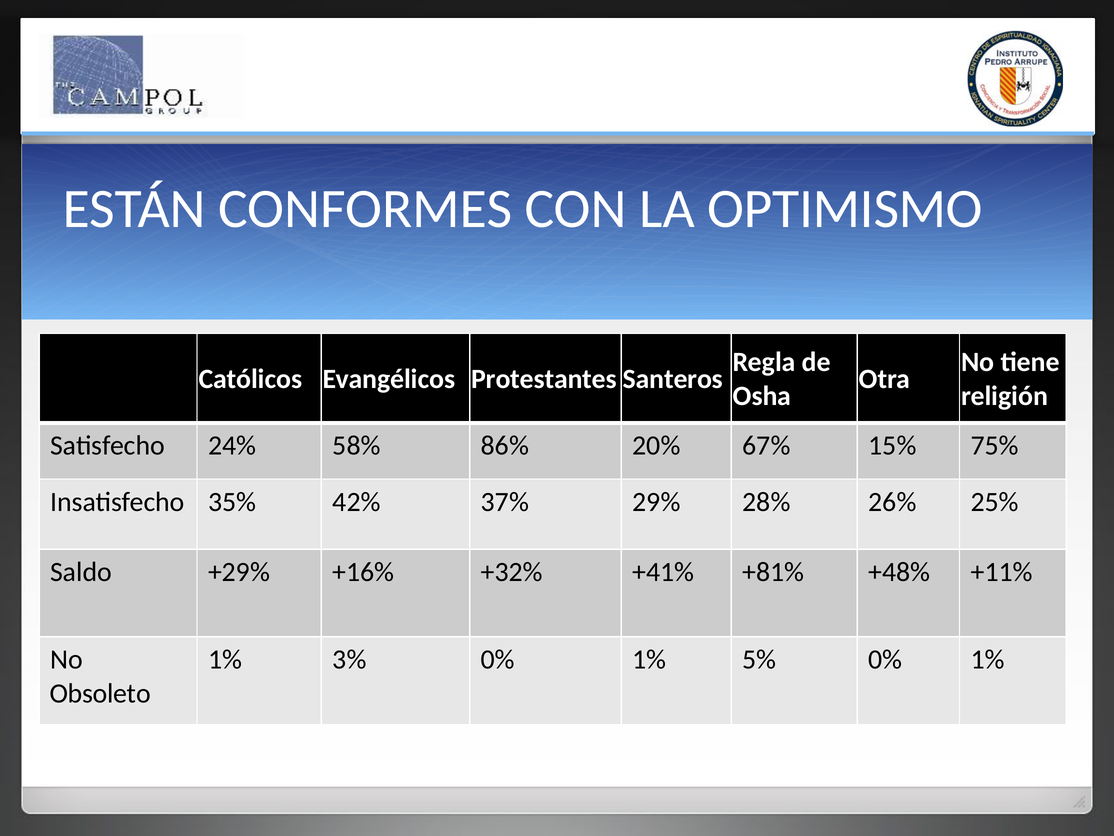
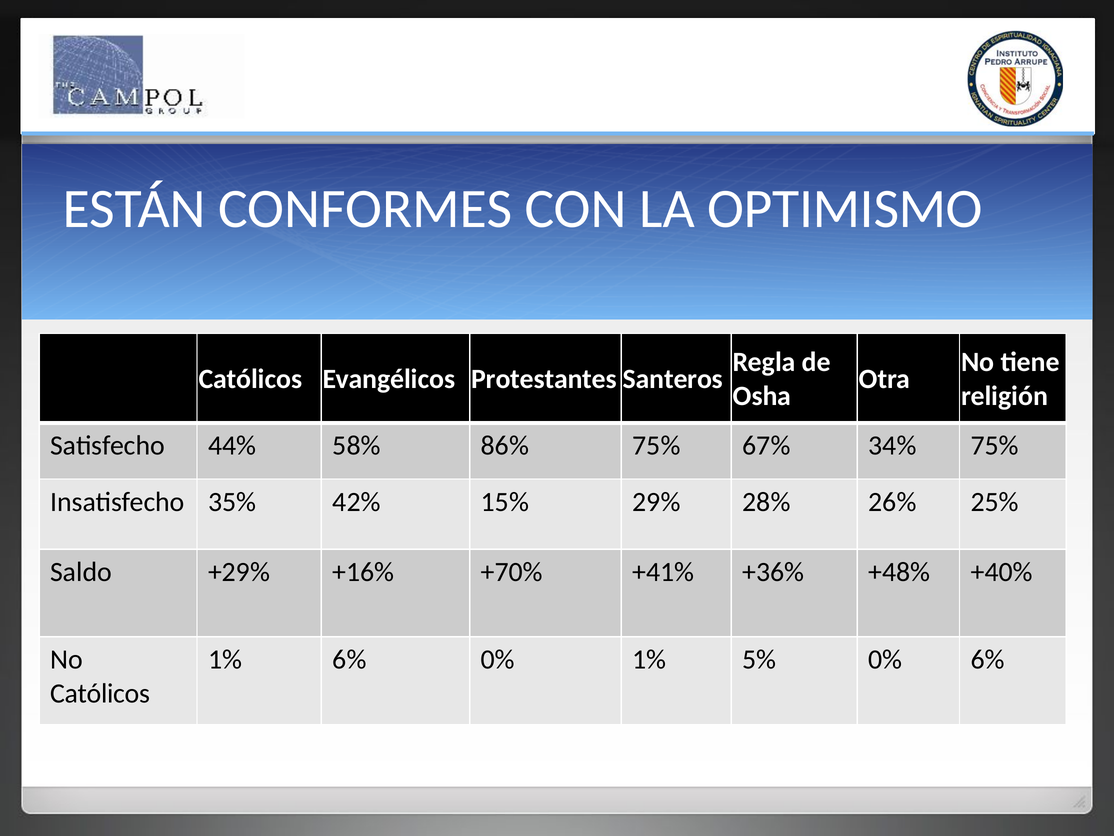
24%: 24% -> 44%
86% 20%: 20% -> 75%
15%: 15% -> 34%
37%: 37% -> 15%
+32%: +32% -> +70%
+81%: +81% -> +36%
+11%: +11% -> +40%
1% 3%: 3% -> 6%
5% 0% 1%: 1% -> 6%
Obsoleto at (100, 693): Obsoleto -> Católicos
